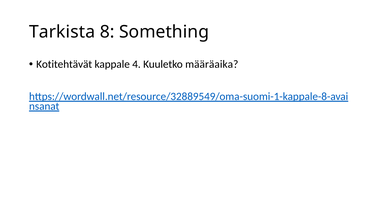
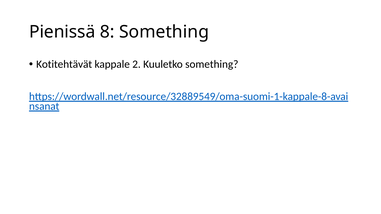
Tarkista: Tarkista -> Pienissä
4: 4 -> 2
Kuuletko määräaika: määräaika -> something
